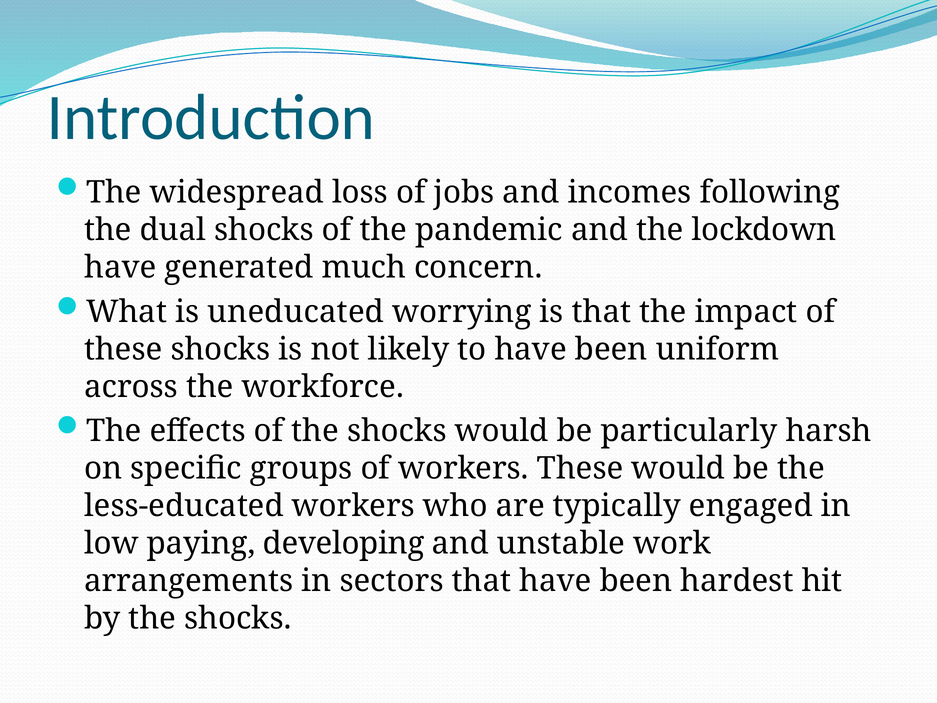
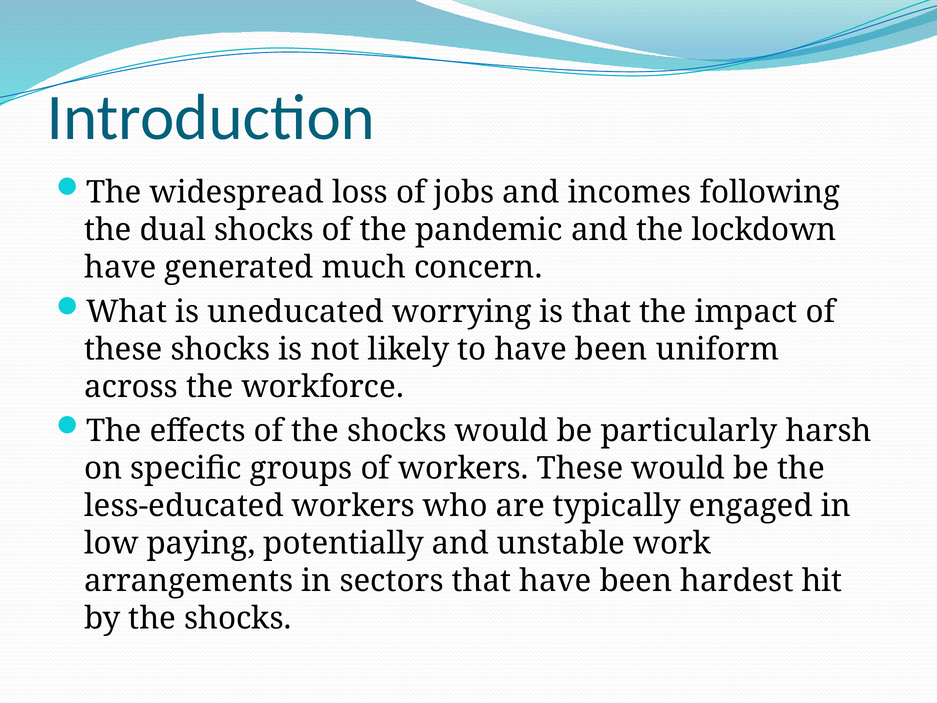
developing: developing -> potentially
